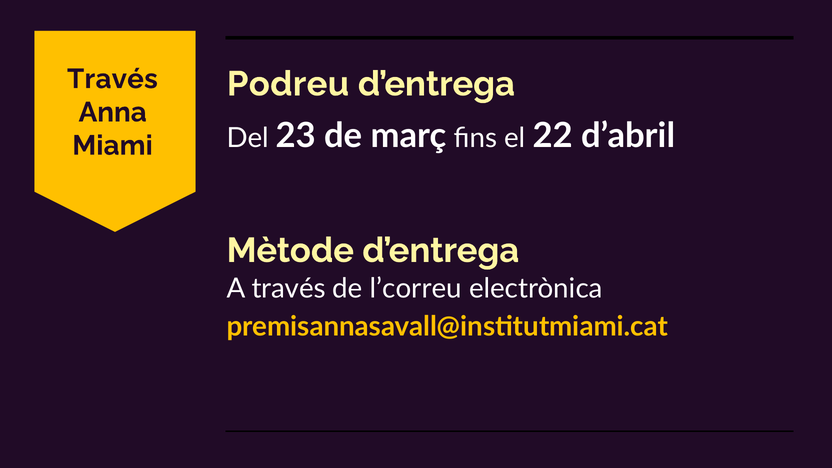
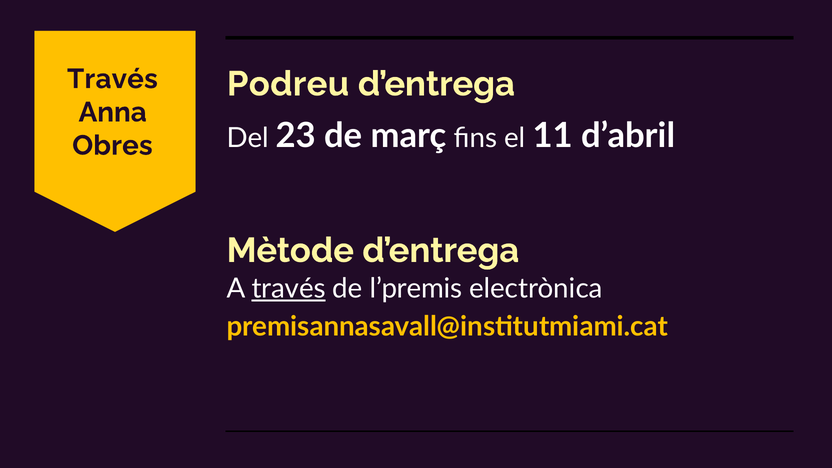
22: 22 -> 11
Miami: Miami -> Obres
través at (289, 289) underline: none -> present
l’correu: l’correu -> l’premis
